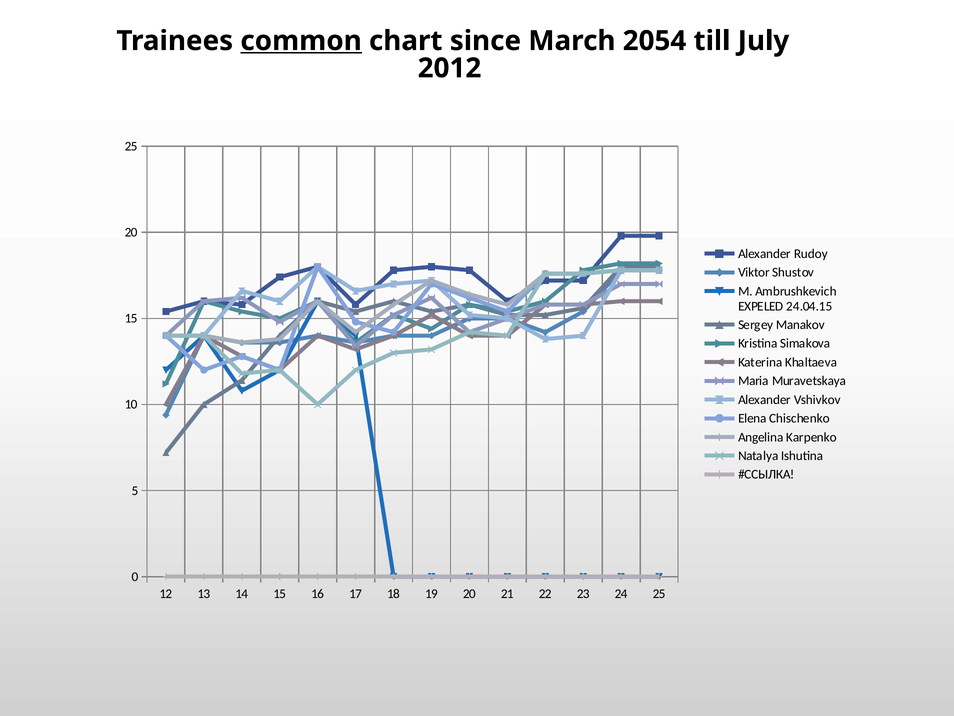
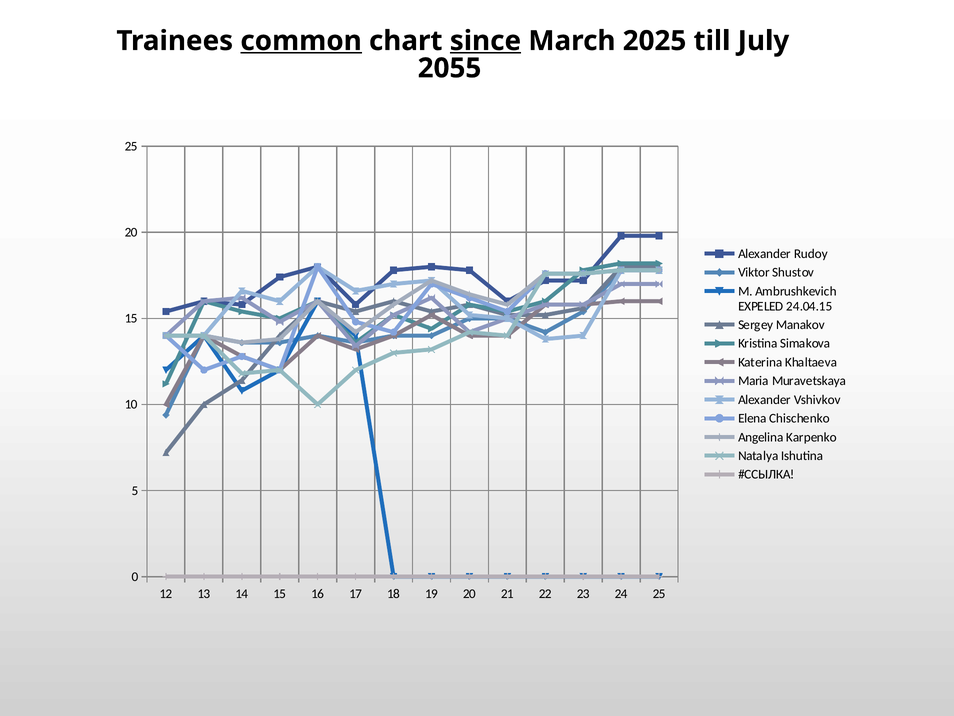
since underline: none -> present
2054: 2054 -> 2025
2012: 2012 -> 2055
